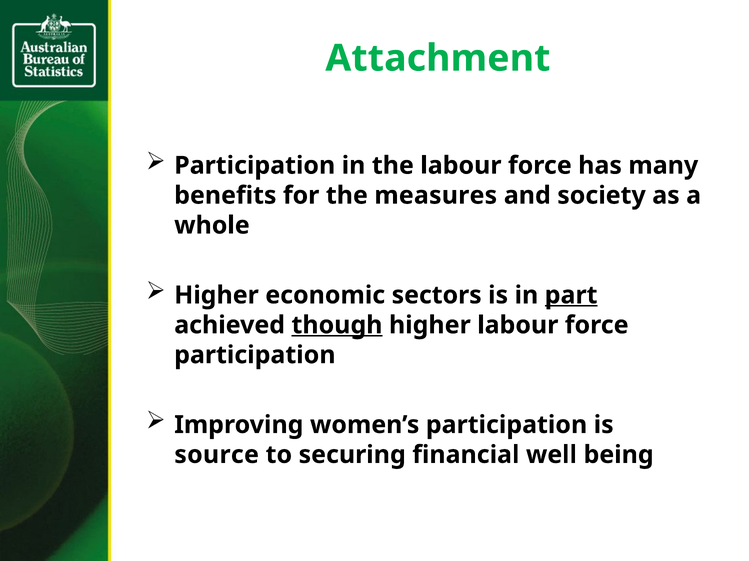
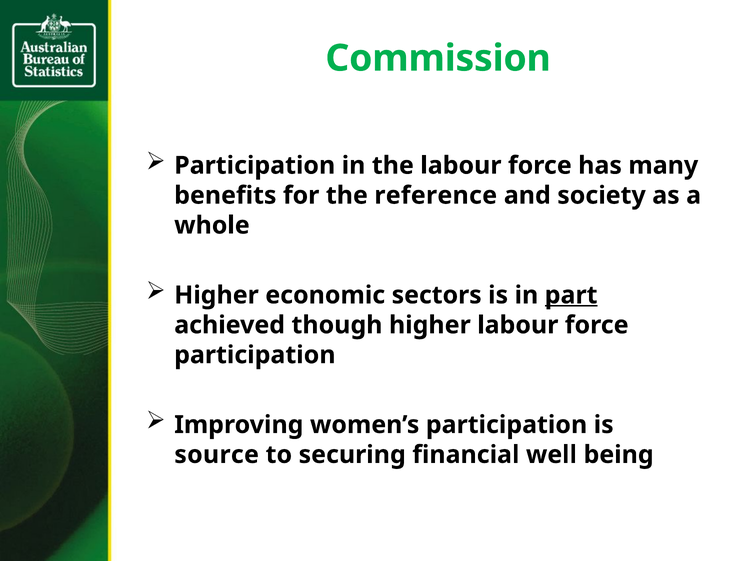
Attachment: Attachment -> Commission
measures: measures -> reference
though underline: present -> none
